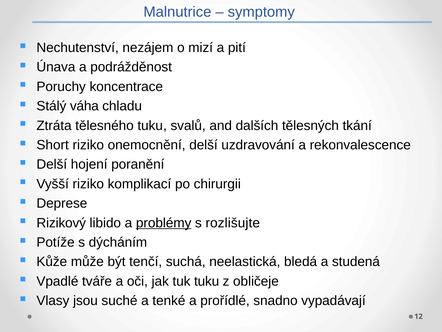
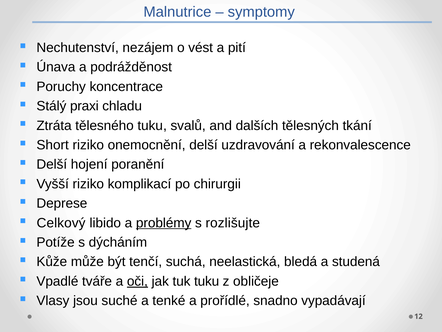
mizí: mizí -> vést
váha: váha -> praxi
Rizikový: Rizikový -> Celkový
oči underline: none -> present
